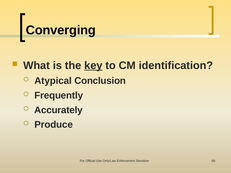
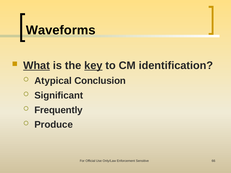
Converging: Converging -> Waveforms
What underline: none -> present
Frequently: Frequently -> Significant
Accurately: Accurately -> Frequently
